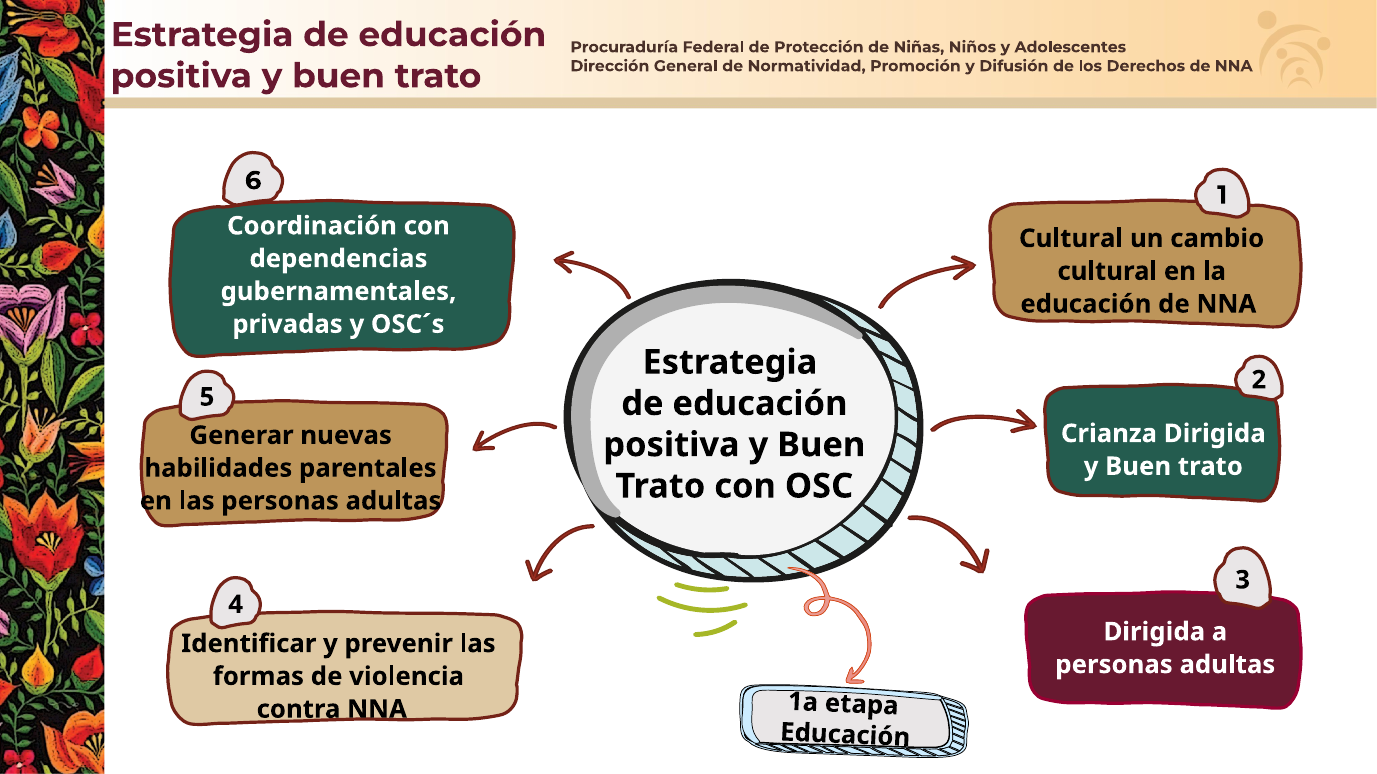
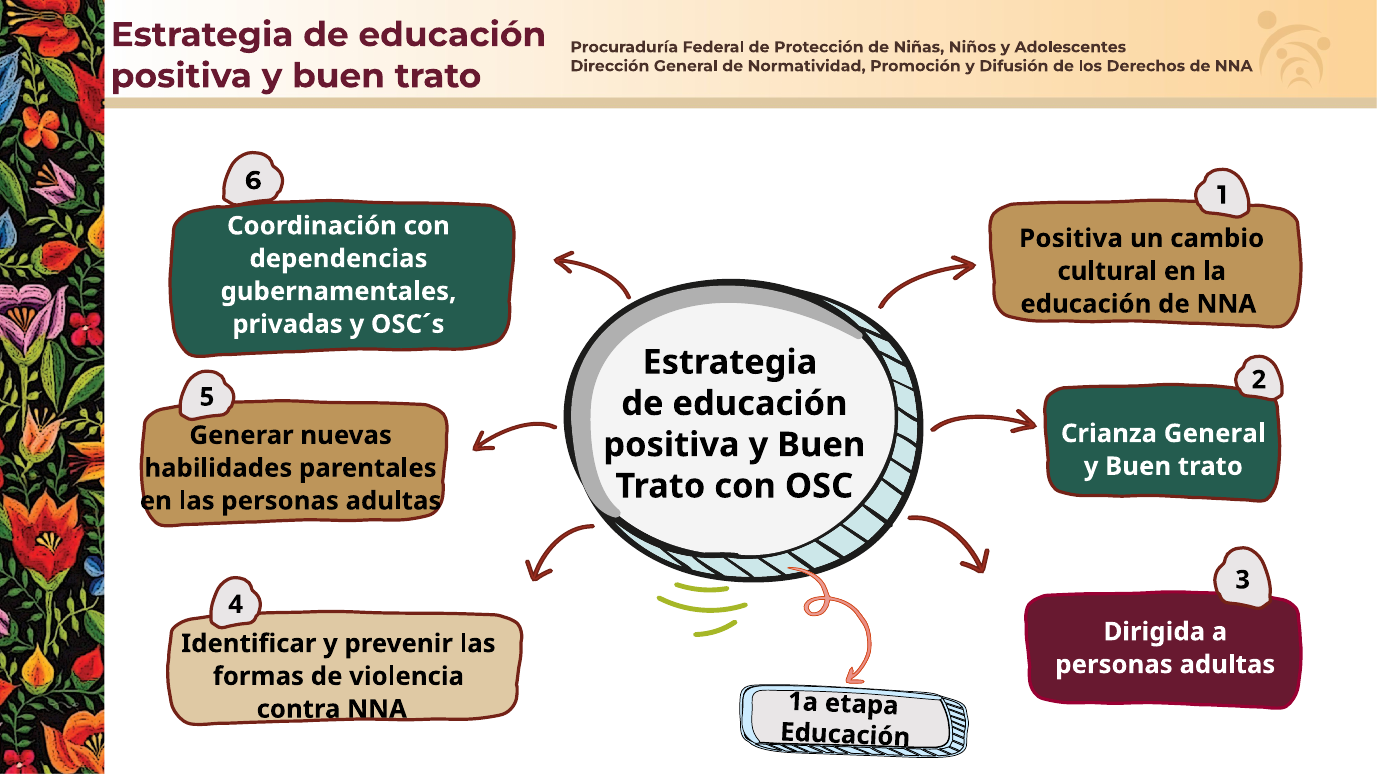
Cultural at (1071, 239): Cultural -> Positiva
Crianza Dirigida: Dirigida -> General
